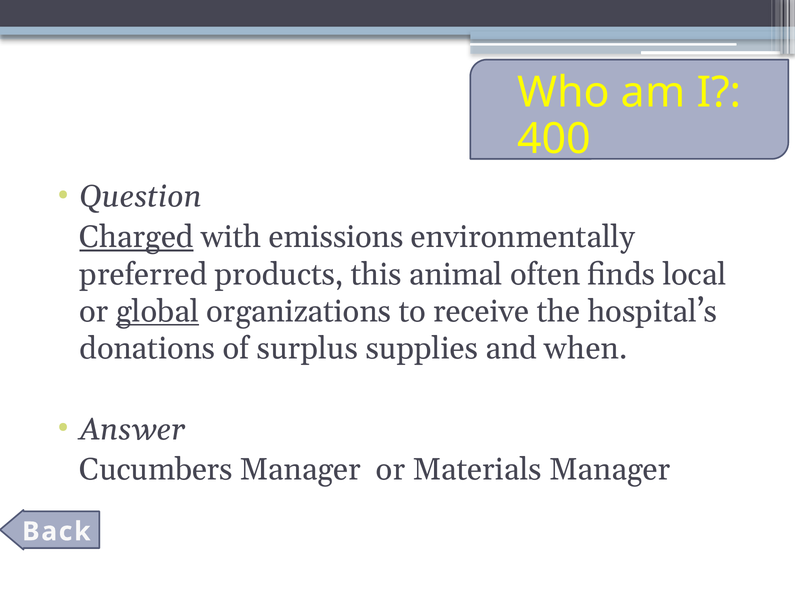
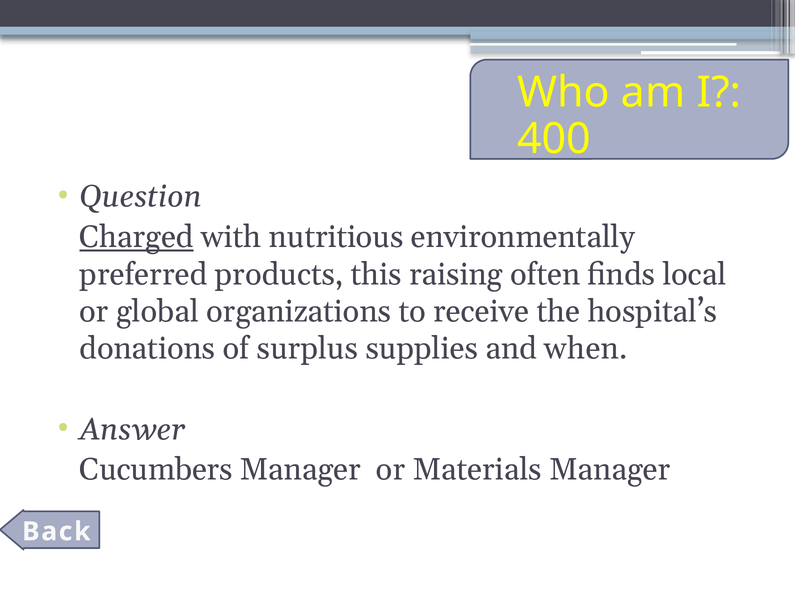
emissions: emissions -> nutritious
animal: animal -> raising
global underline: present -> none
